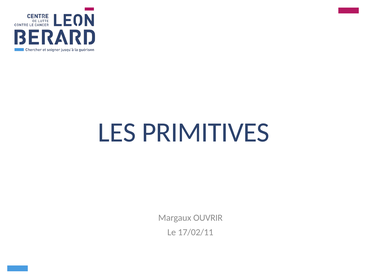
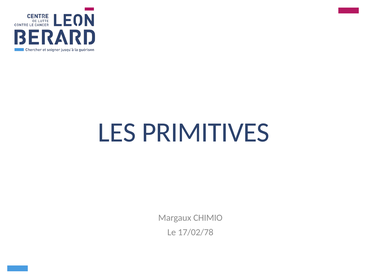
OUVRIR: OUVRIR -> CHIMIO
17/02/11: 17/02/11 -> 17/02/78
